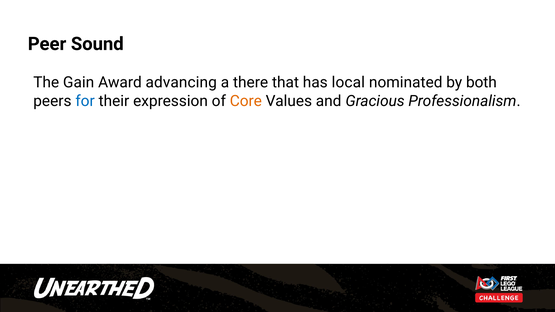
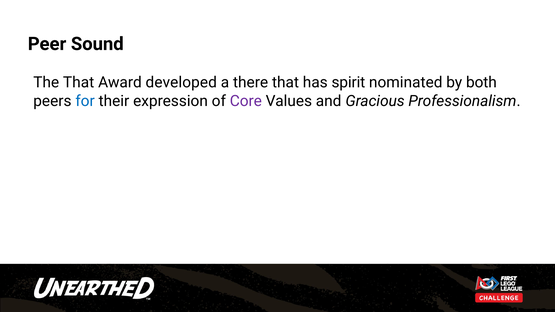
The Gain: Gain -> That
advancing: advancing -> developed
local: local -> spirit
Core colour: orange -> purple
